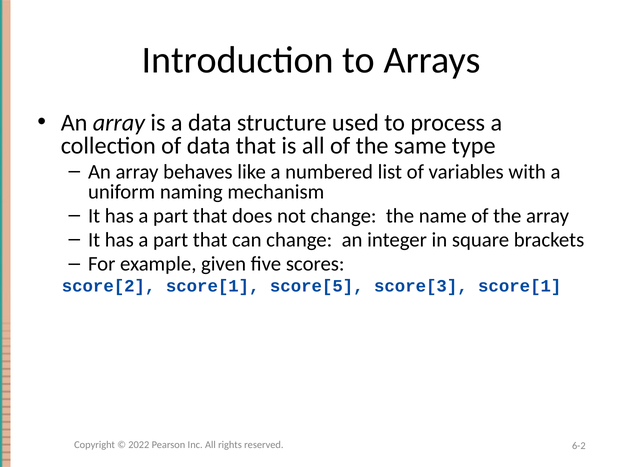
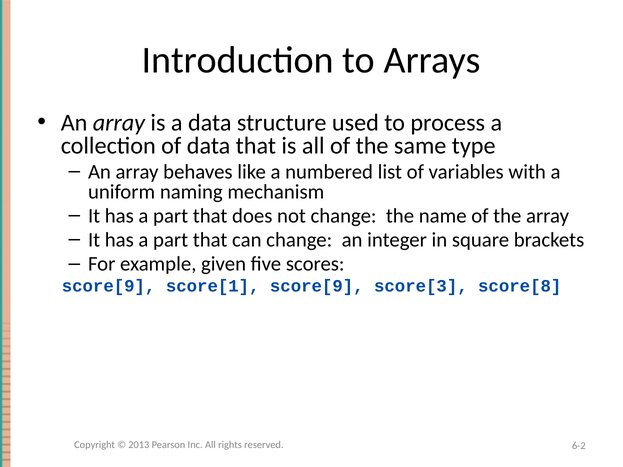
score[2 at (109, 286): score[2 -> score[9
score[1 score[5: score[5 -> score[9
score[3 score[1: score[1 -> score[8
2022: 2022 -> 2013
